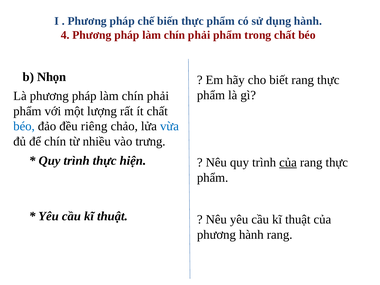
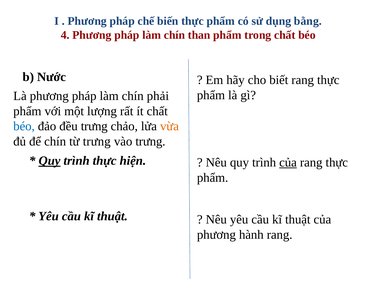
dụng hành: hành -> bằng
phải at (199, 35): phải -> than
Nhọn: Nhọn -> Nước
đều riêng: riêng -> trưng
vừa colour: blue -> orange
từ nhiều: nhiều -> trưng
Quy at (50, 161) underline: none -> present
